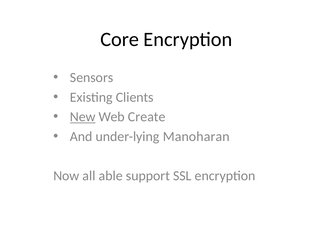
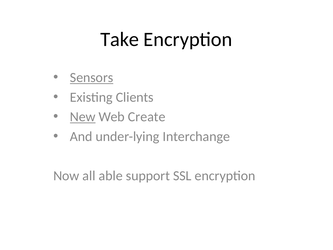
Core: Core -> Take
Sensors underline: none -> present
Manoharan: Manoharan -> Interchange
